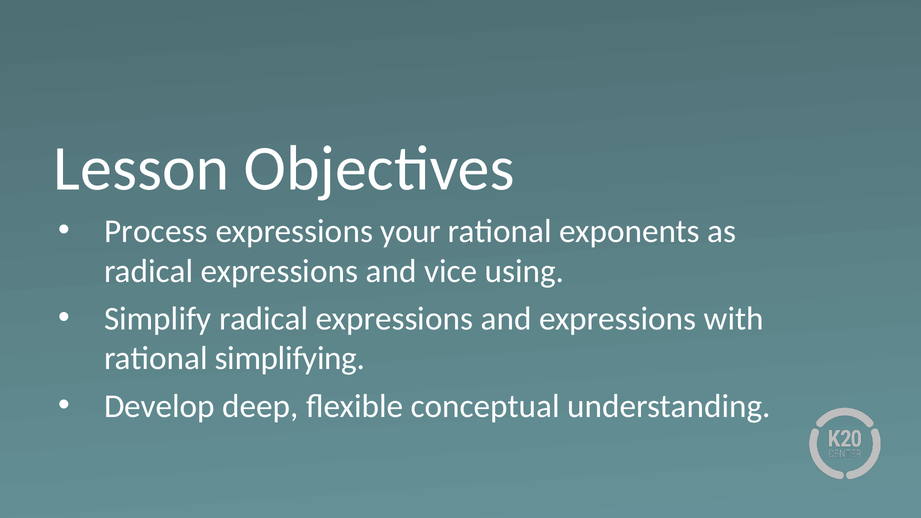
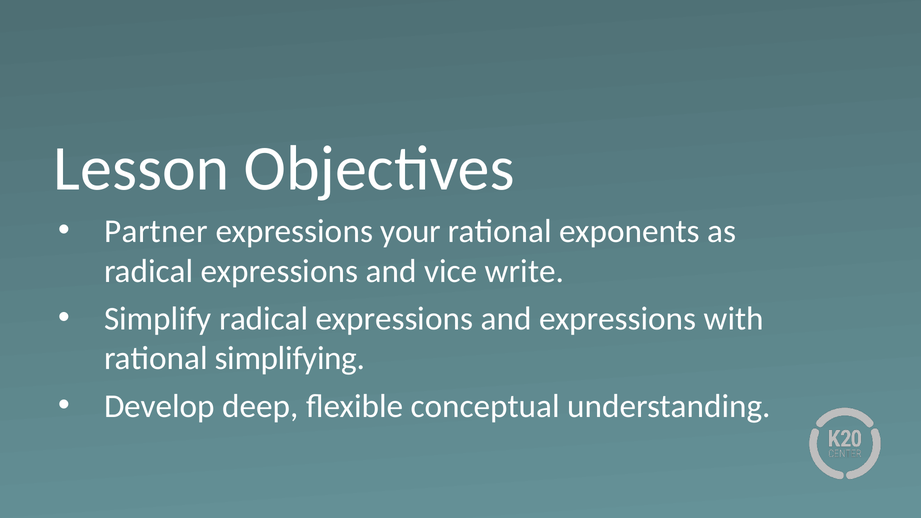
Process: Process -> Partner
using: using -> write
